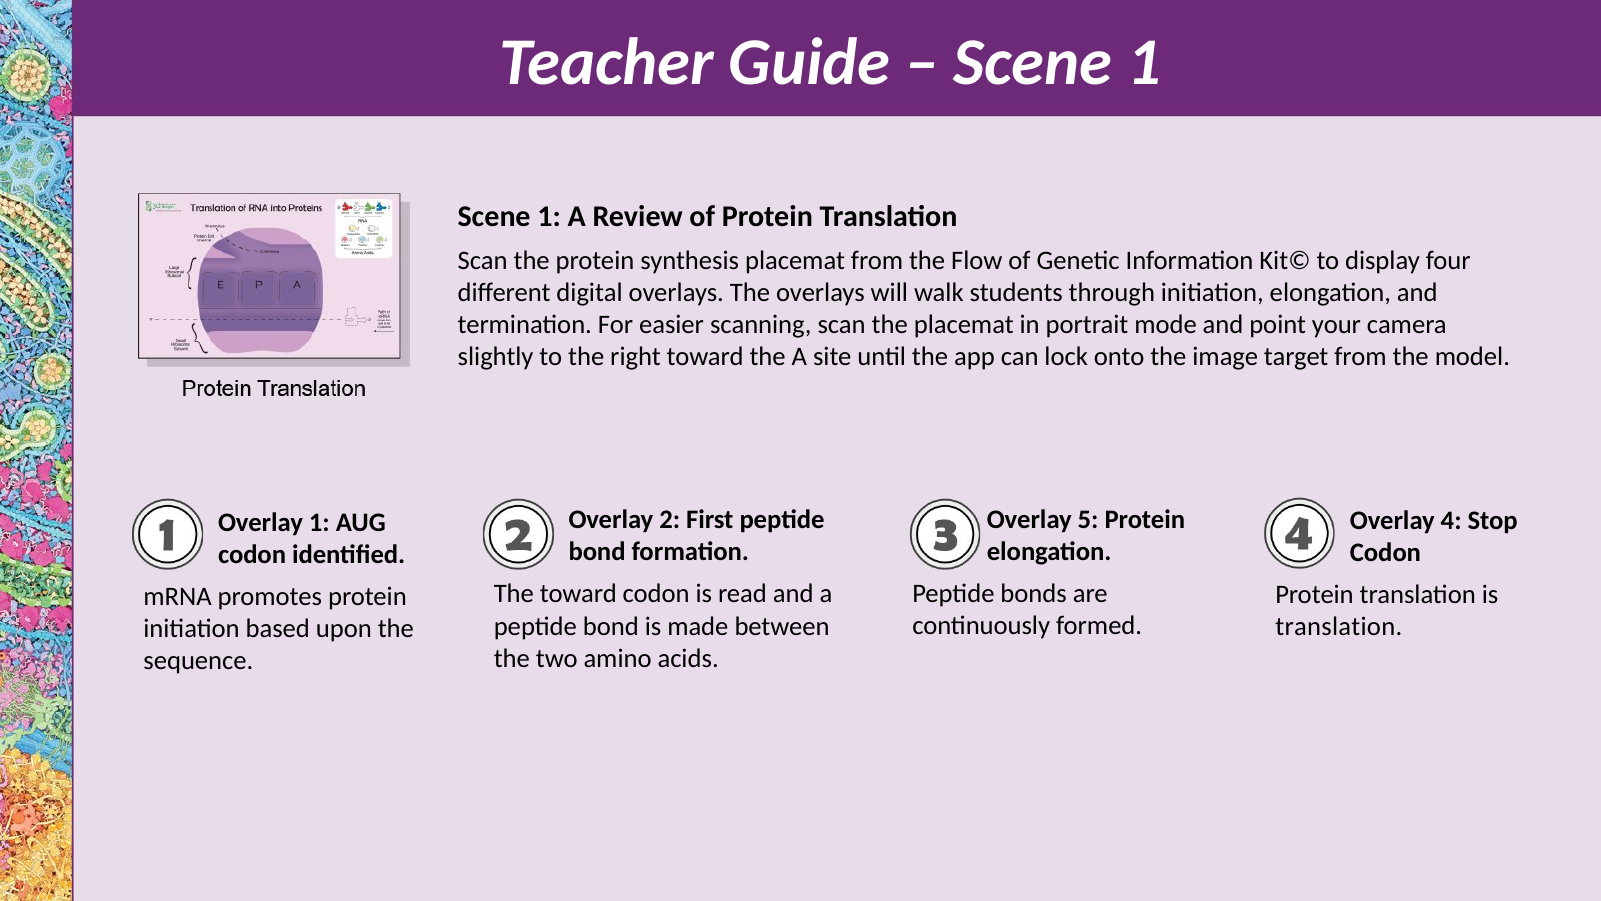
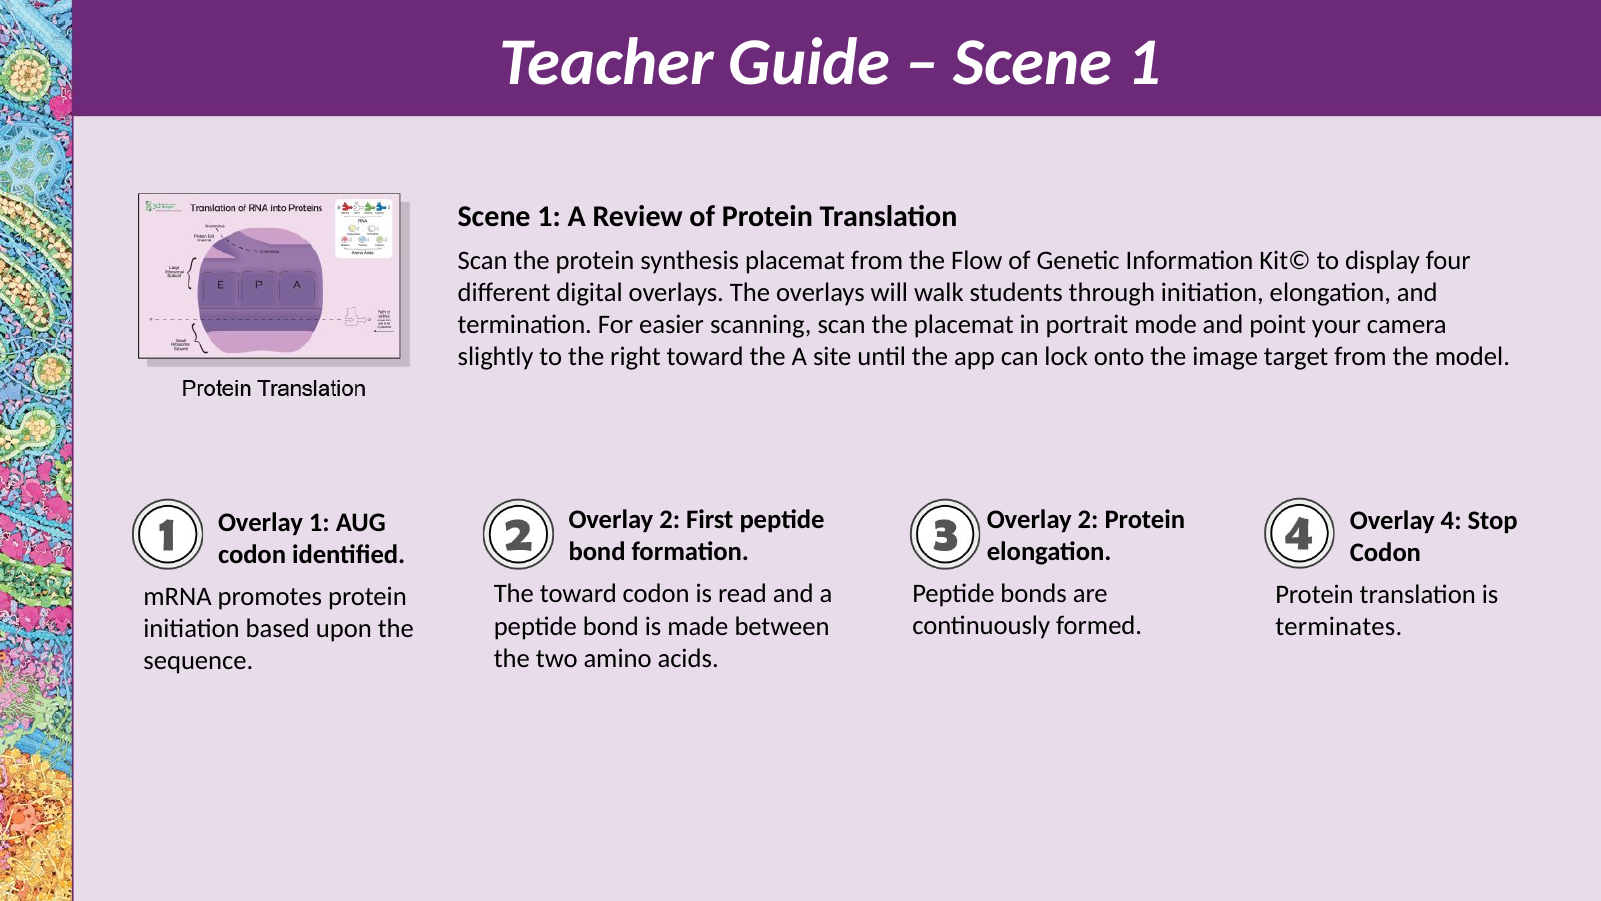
5 at (1088, 520): 5 -> 2
translation at (1339, 627): translation -> terminates
